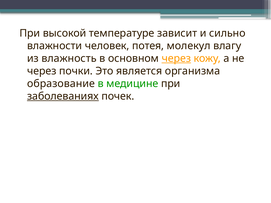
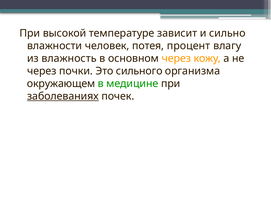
молекул: молекул -> процент
через at (176, 58) underline: present -> none
является: является -> сильного
образование: образование -> окружающем
